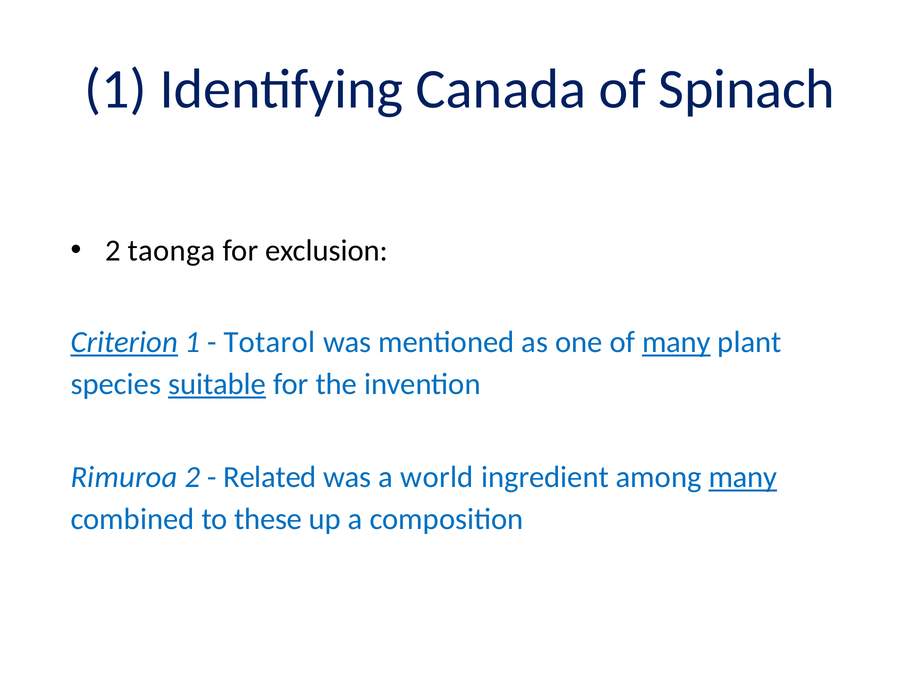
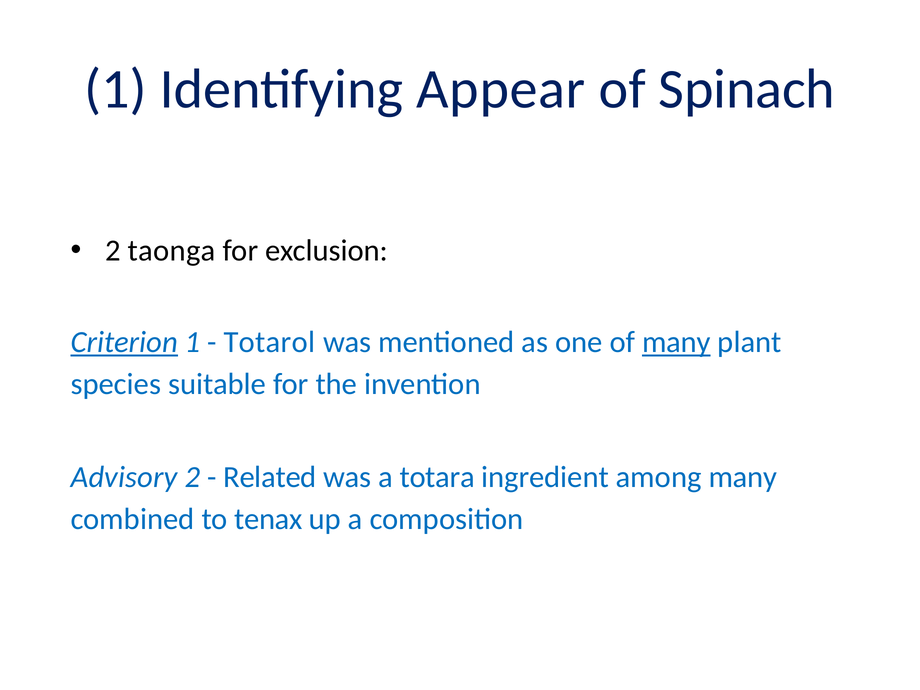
Canada: Canada -> Appear
suitable underline: present -> none
Rimuroa: Rimuroa -> Advisory
world: world -> totara
many at (743, 477) underline: present -> none
these: these -> tenax
